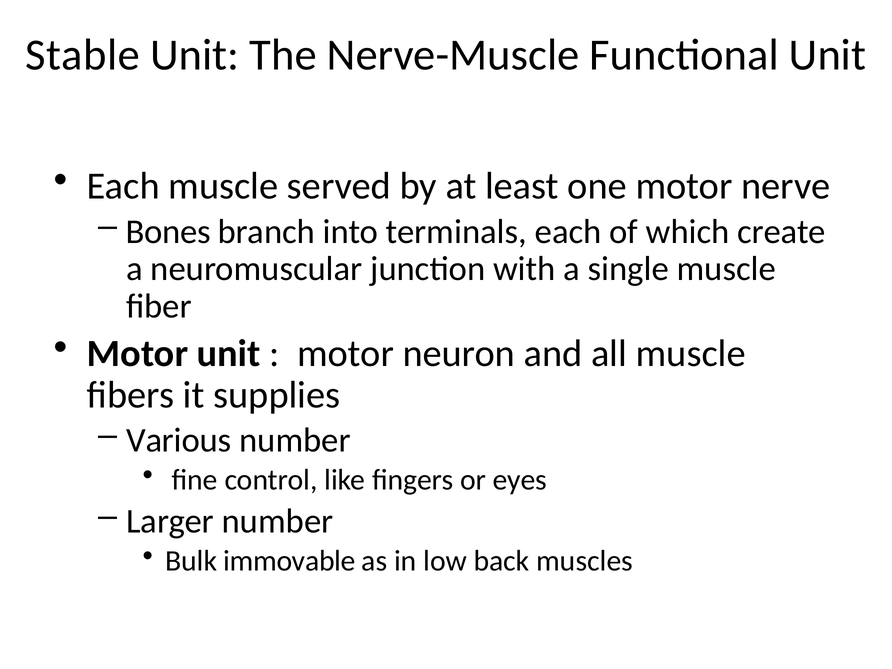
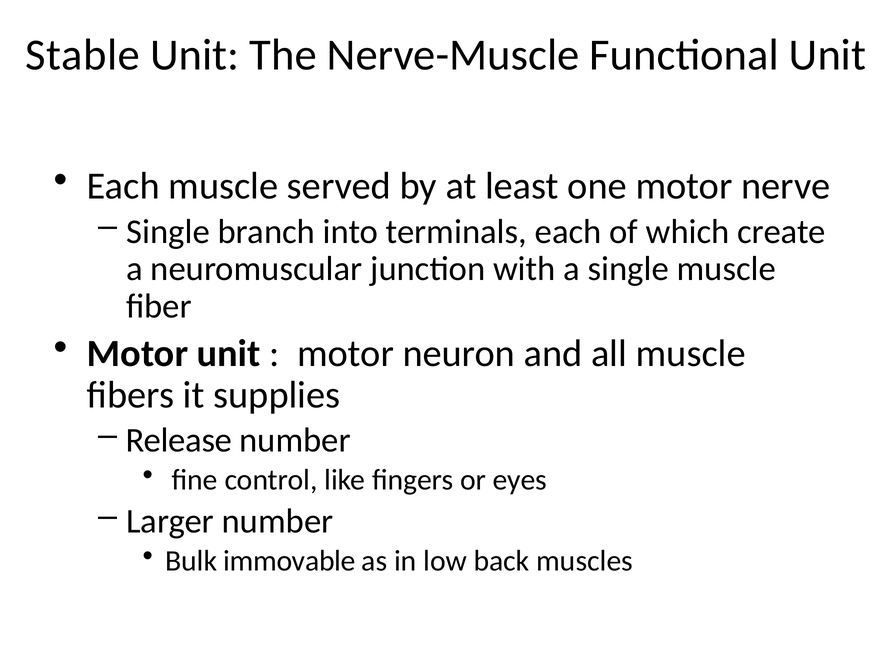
Bones at (168, 232): Bones -> Single
Various: Various -> Release
